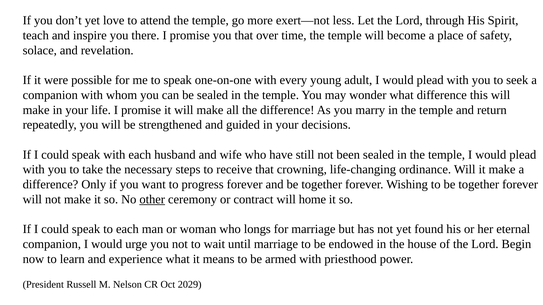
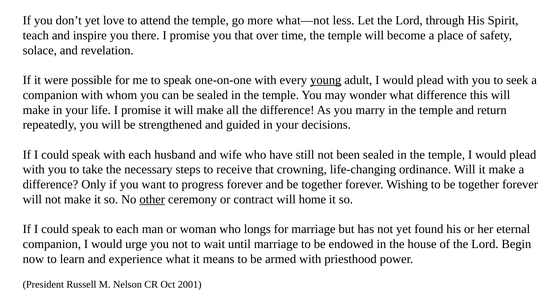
exert—not: exert—not -> what—not
young underline: none -> present
2029: 2029 -> 2001
